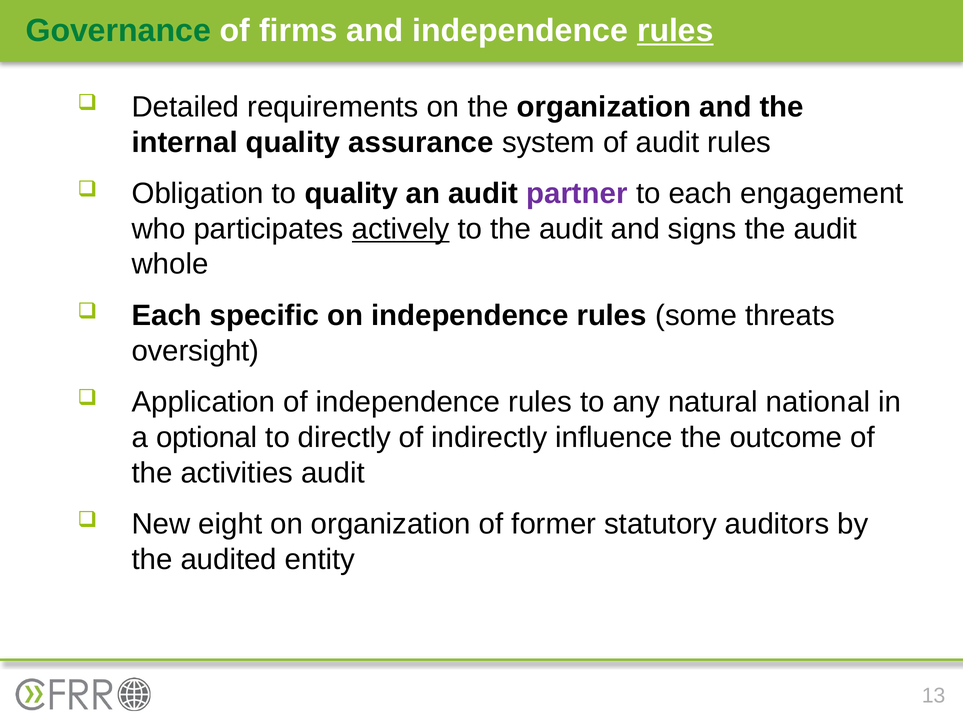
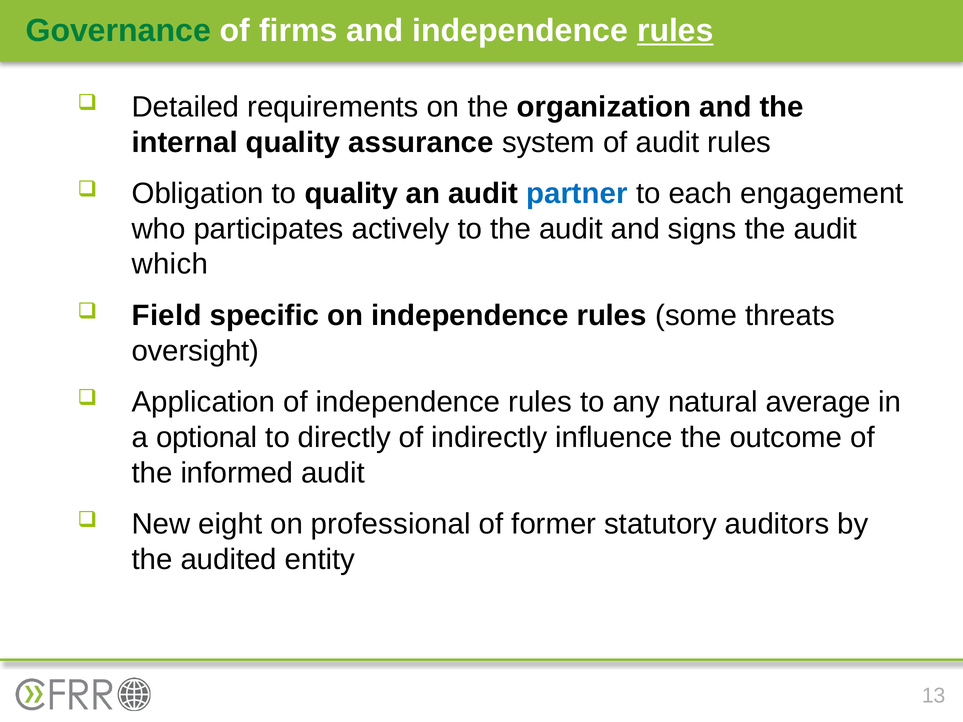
partner colour: purple -> blue
actively underline: present -> none
whole: whole -> which
Each at (167, 316): Each -> Field
national: national -> average
activities: activities -> informed
on organization: organization -> professional
